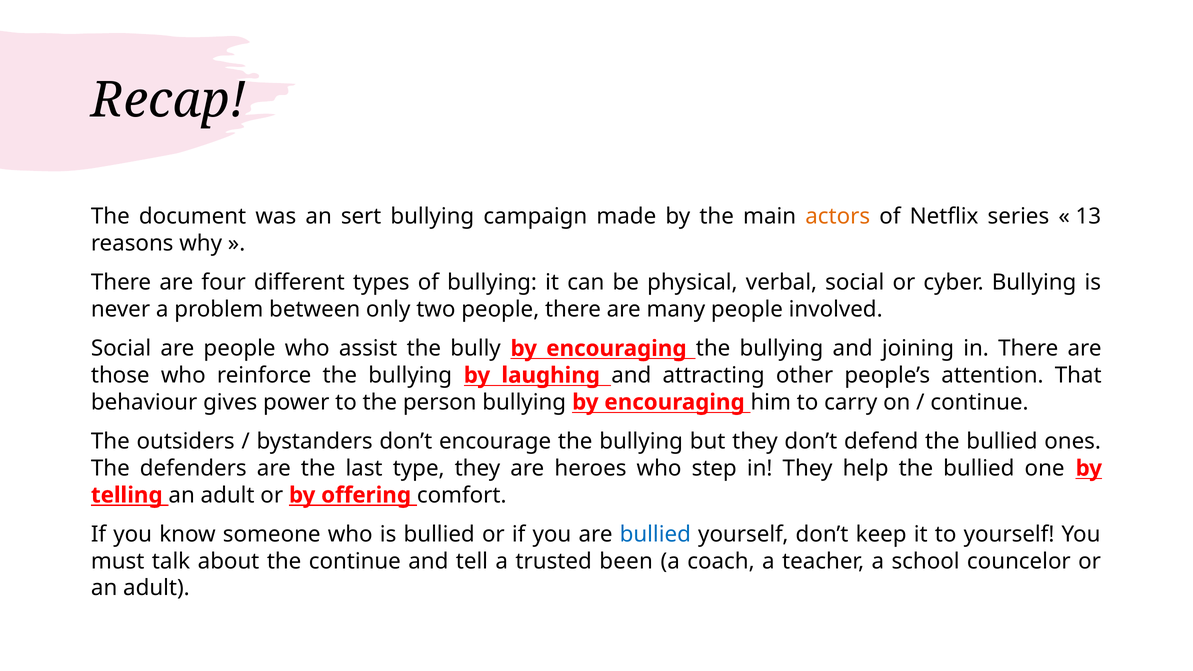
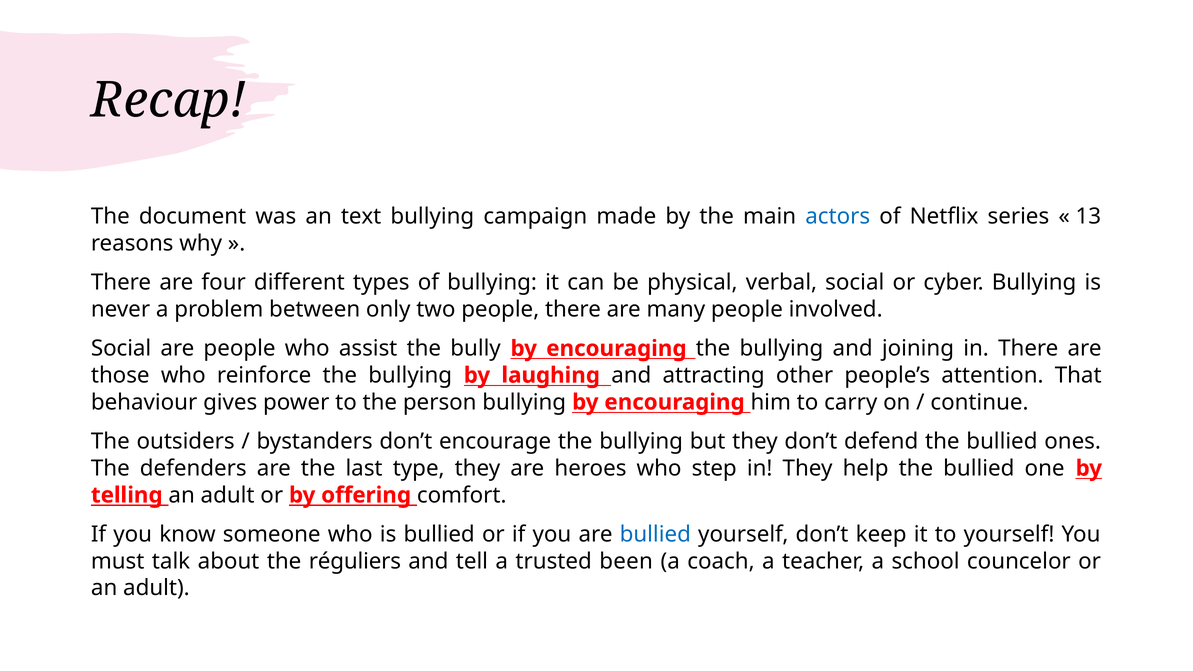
sert: sert -> text
actors colour: orange -> blue
the continue: continue -> réguliers
